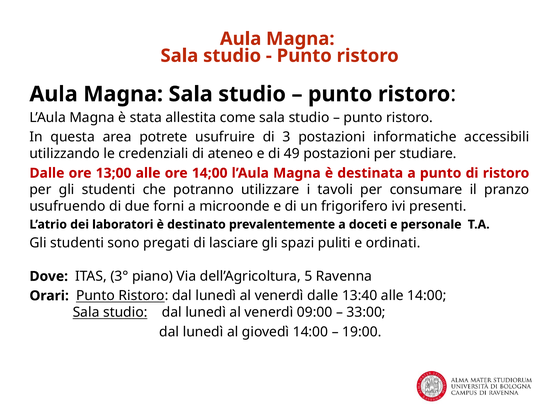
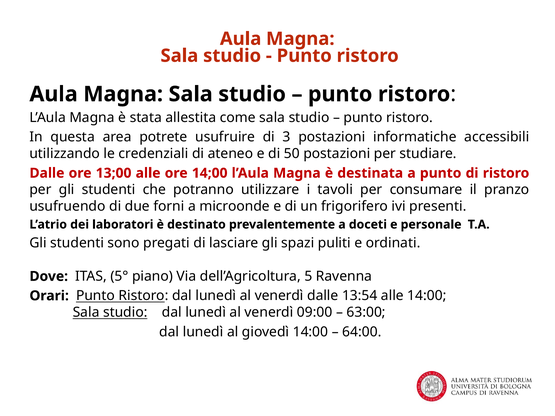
49: 49 -> 50
3°: 3° -> 5°
13:40: 13:40 -> 13:54
33:00: 33:00 -> 63:00
19:00: 19:00 -> 64:00
